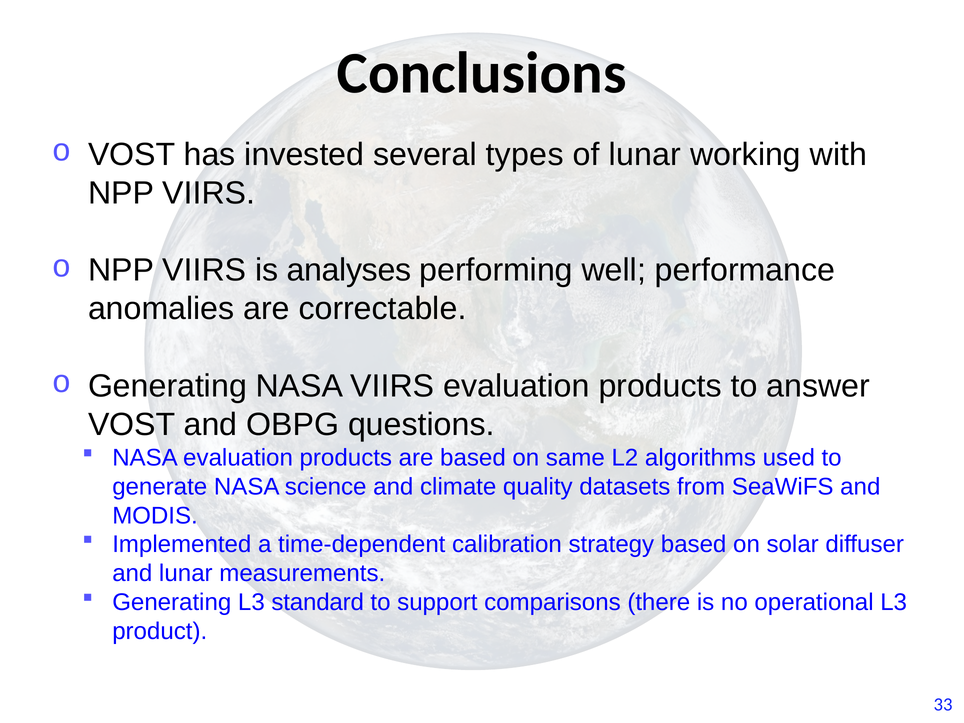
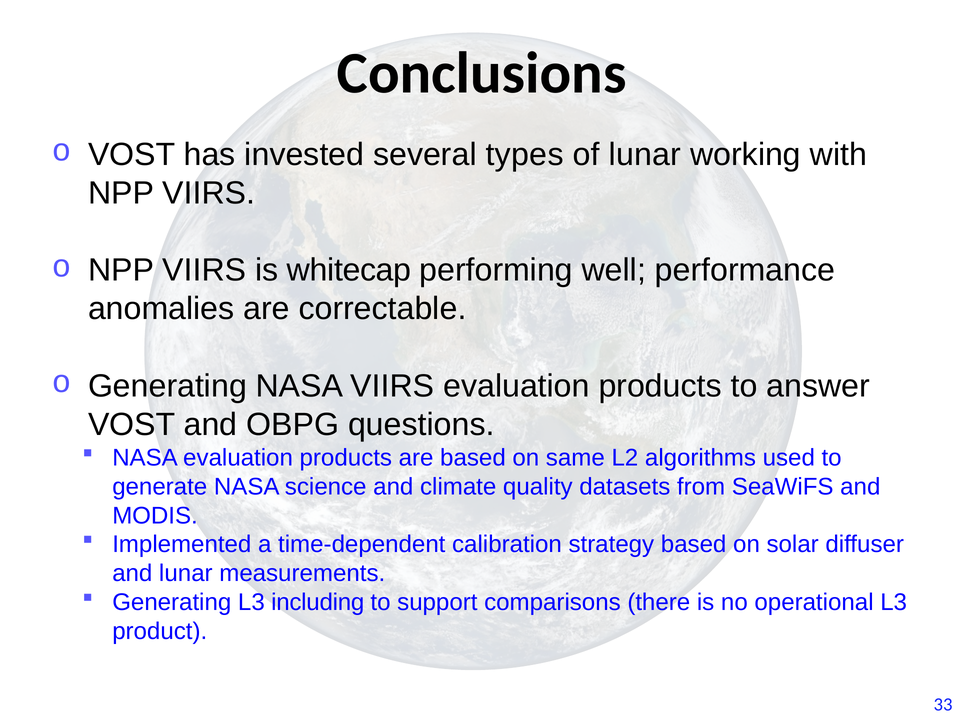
analyses: analyses -> whitecap
standard: standard -> including
